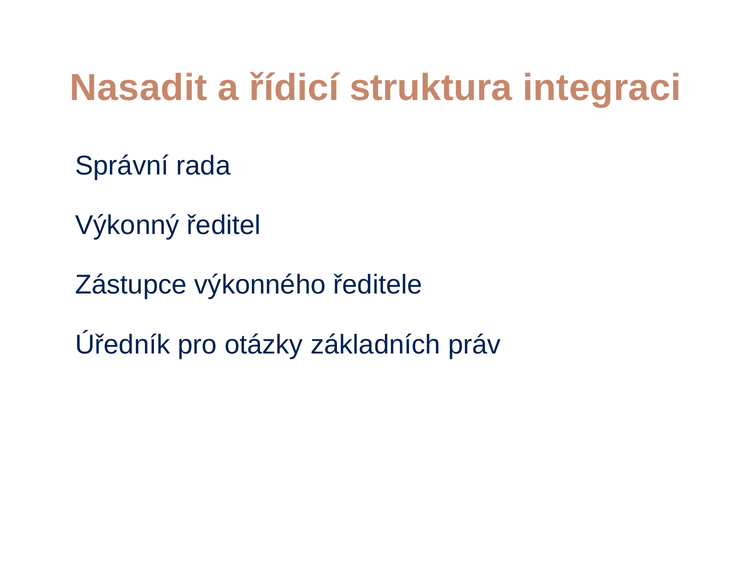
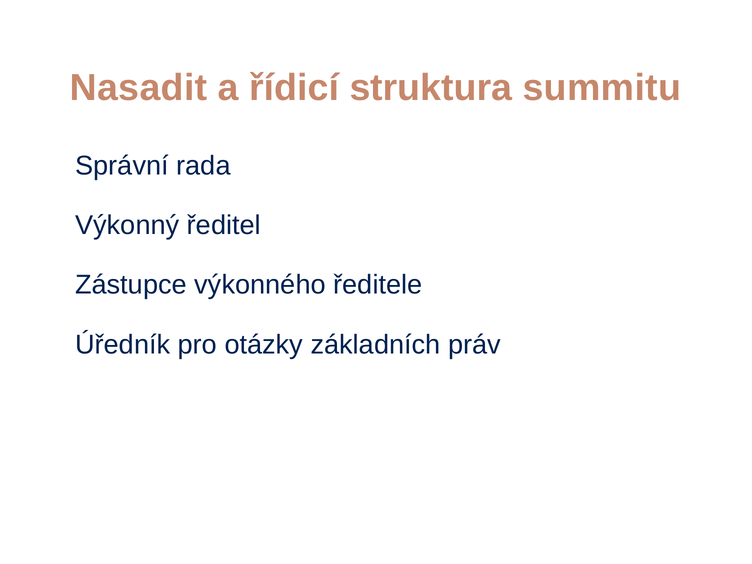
integraci: integraci -> summitu
